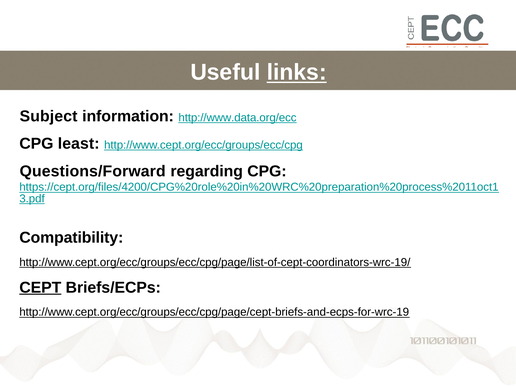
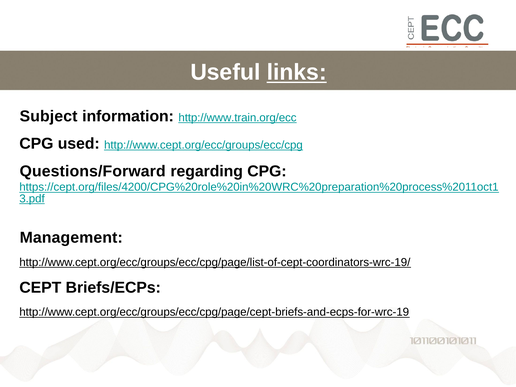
http://www.data.org/ecc: http://www.data.org/ecc -> http://www.train.org/ecc
least: least -> used
Compatibility: Compatibility -> Management
CEPT underline: present -> none
